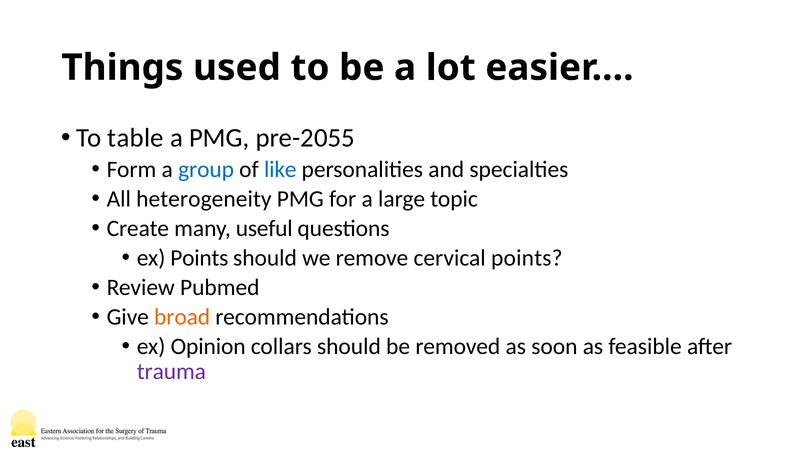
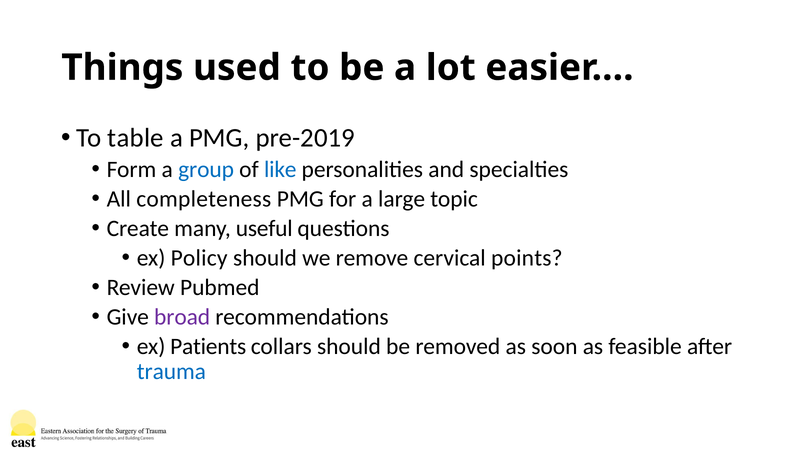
pre-2055: pre-2055 -> pre-2019
heterogeneity: heterogeneity -> completeness
ex Points: Points -> Policy
broad colour: orange -> purple
Opinion: Opinion -> Patients
trauma colour: purple -> blue
